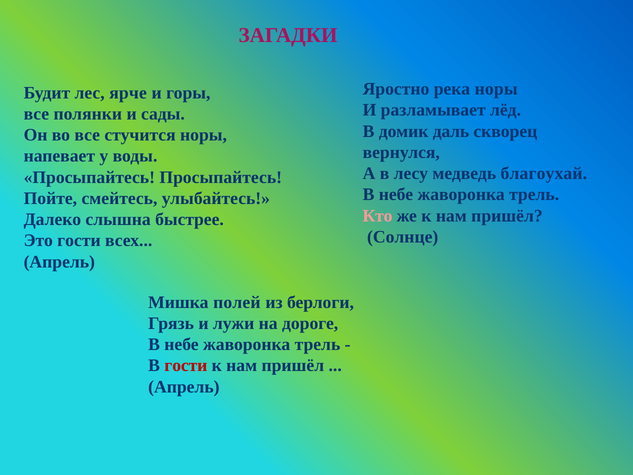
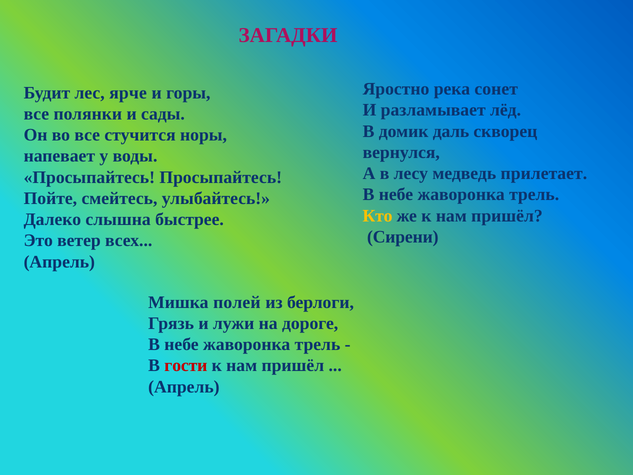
река норы: норы -> сонет
благоухай: благоухай -> прилетает
Кто colour: pink -> yellow
Солнце: Солнце -> Сирени
Это гости: гости -> ветер
